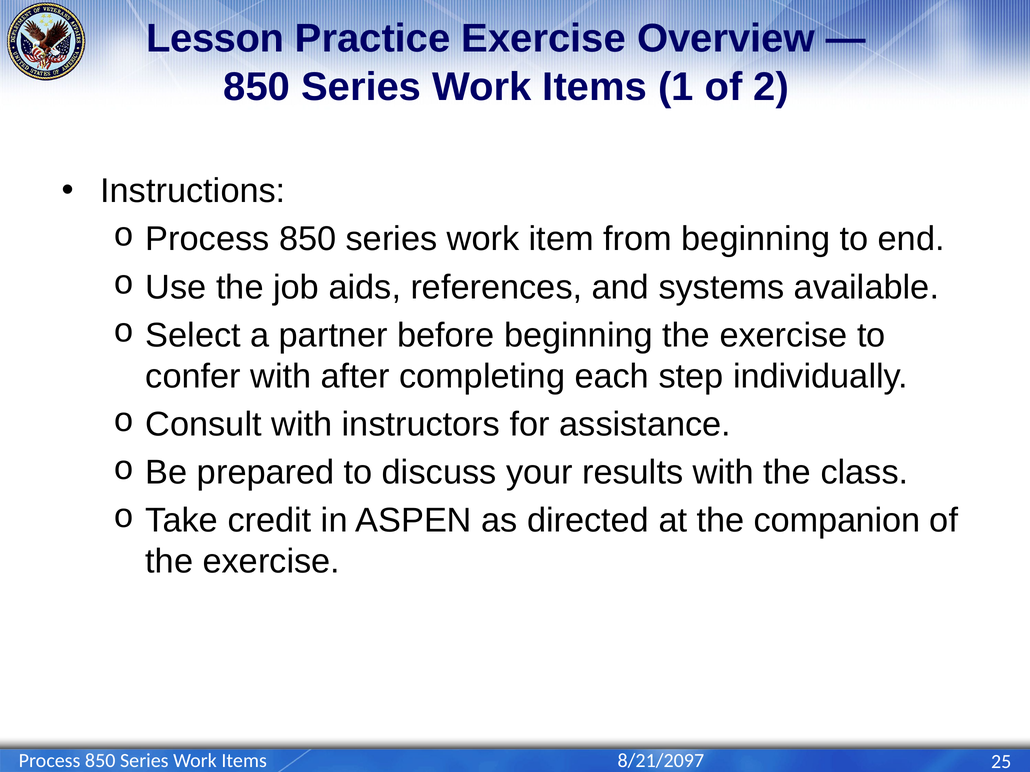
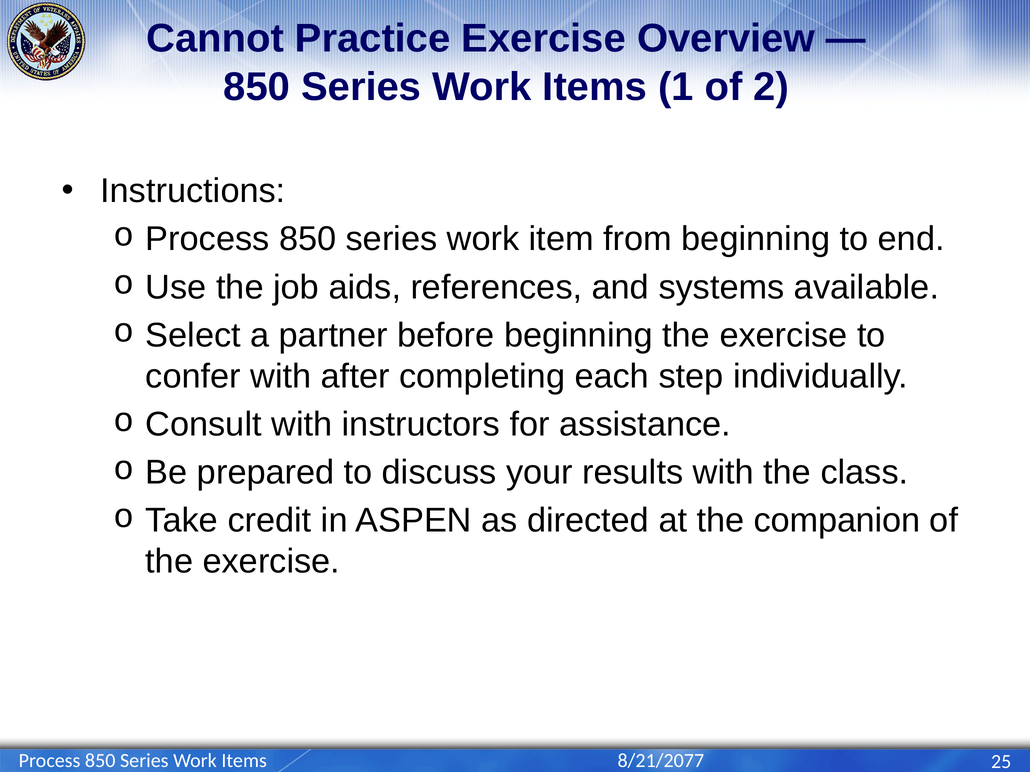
Lesson: Lesson -> Cannot
8/21/2097: 8/21/2097 -> 8/21/2077
